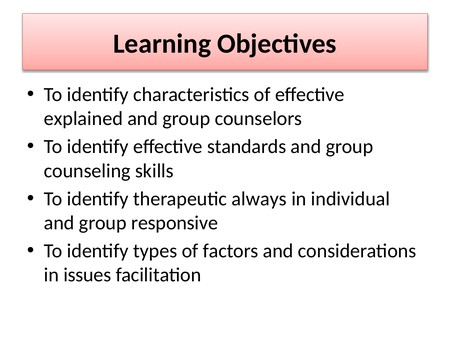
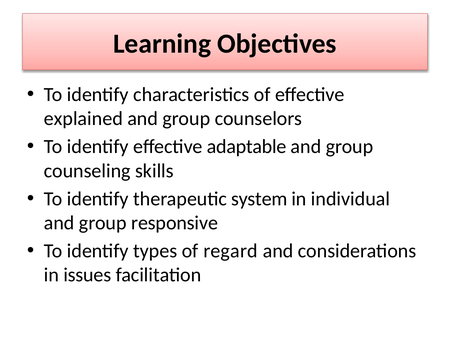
standards: standards -> adaptable
always: always -> system
factors: factors -> regard
